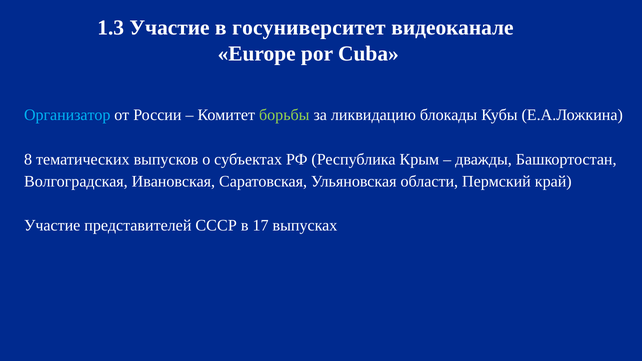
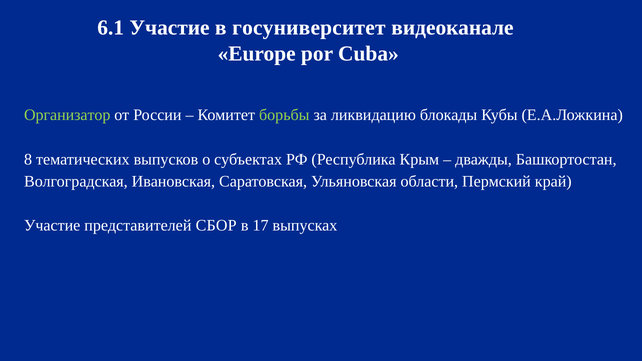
1.3: 1.3 -> 6.1
Организатор colour: light blue -> light green
СССР: СССР -> СБОР
